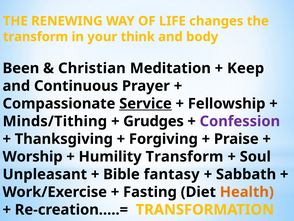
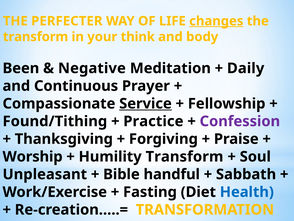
RENEWING: RENEWING -> PERFECTER
changes underline: none -> present
Christian: Christian -> Negative
Keep: Keep -> Daily
Minds/Tithing: Minds/Tithing -> Found/Tithing
Grudges: Grudges -> Practice
fantasy: fantasy -> handful
Health colour: orange -> blue
